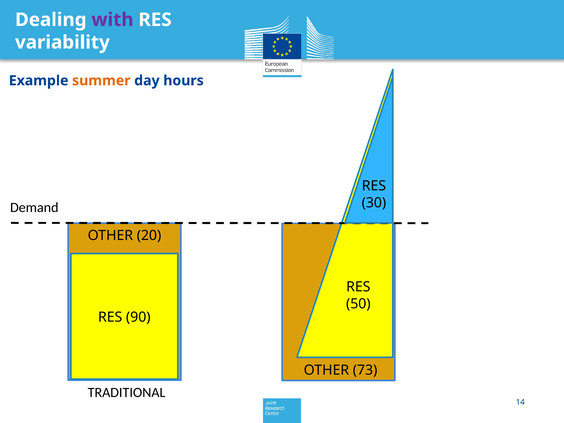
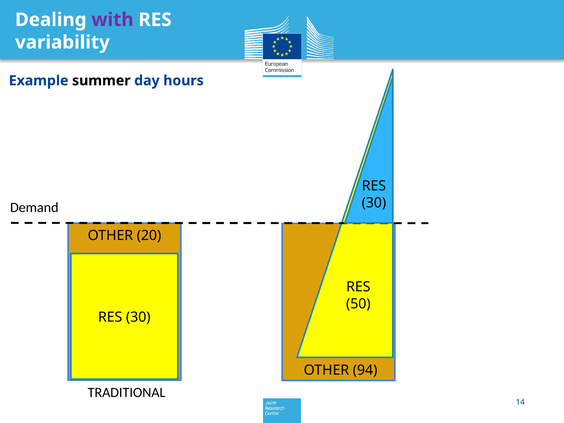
summer colour: orange -> black
90 at (138, 317): 90 -> 30
73: 73 -> 94
